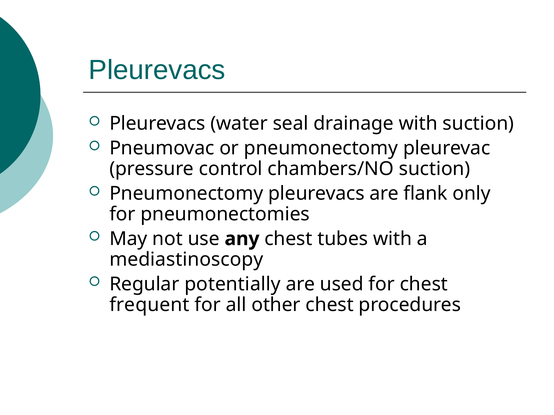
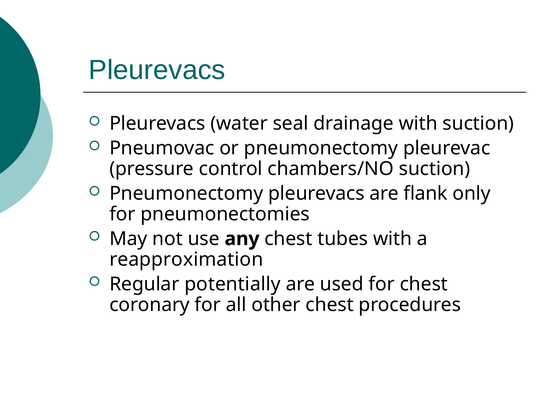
mediastinoscopy: mediastinoscopy -> reapproximation
frequent: frequent -> coronary
